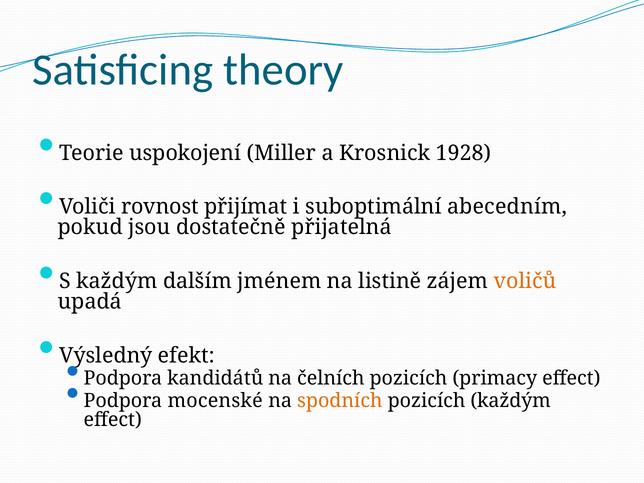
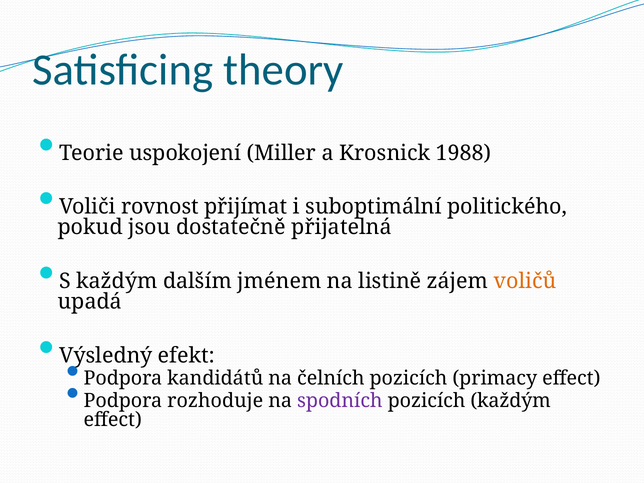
1928: 1928 -> 1988
abecedním: abecedním -> politického
mocenské: mocenské -> rozhoduje
spodních colour: orange -> purple
